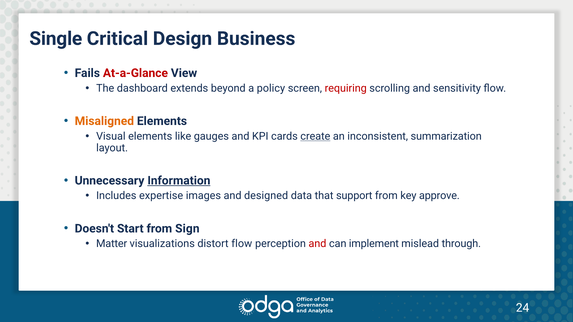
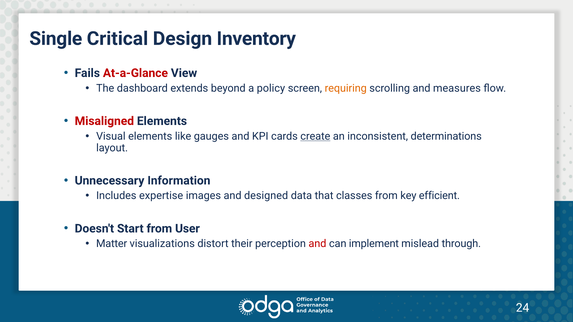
Business: Business -> Inventory
requiring colour: red -> orange
sensitivity: sensitivity -> measures
Misaligned colour: orange -> red
summarization: summarization -> determinations
Information underline: present -> none
support: support -> classes
approve: approve -> efficient
Sign: Sign -> User
distort flow: flow -> their
